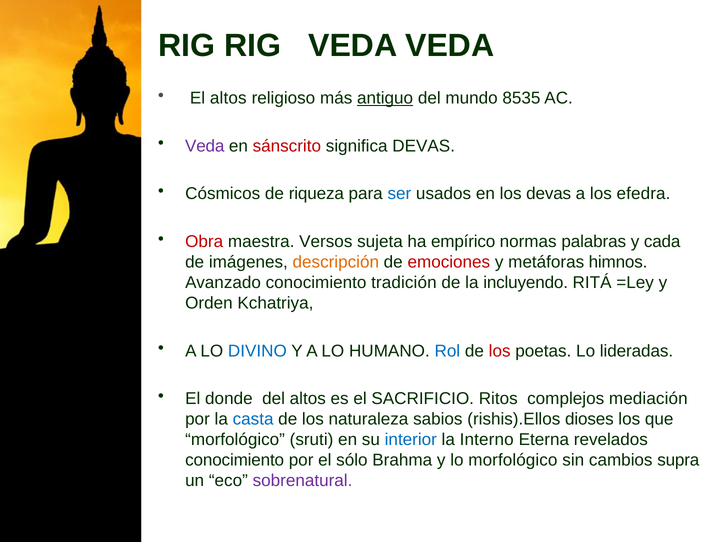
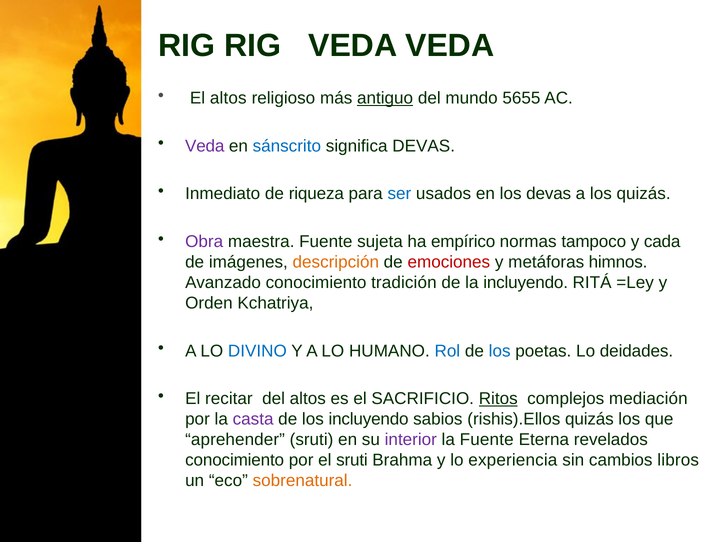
8535: 8535 -> 5655
sánscrito colour: red -> blue
Cósmicos: Cósmicos -> Inmediato
los efedra: efedra -> quizás
Obra colour: red -> purple
maestra Versos: Versos -> Fuente
palabras: palabras -> tampoco
los at (500, 351) colour: red -> blue
lideradas: lideradas -> deidades
donde: donde -> recitar
Ritos underline: none -> present
casta colour: blue -> purple
los naturaleza: naturaleza -> incluyendo
rishis).Ellos dioses: dioses -> quizás
morfológico at (235, 440): morfológico -> aprehender
interior colour: blue -> purple
la Interno: Interno -> Fuente
el sólo: sólo -> sruti
lo morfológico: morfológico -> experiencia
supra: supra -> libros
sobrenatural colour: purple -> orange
